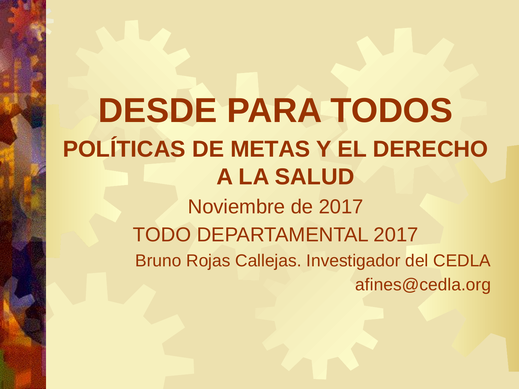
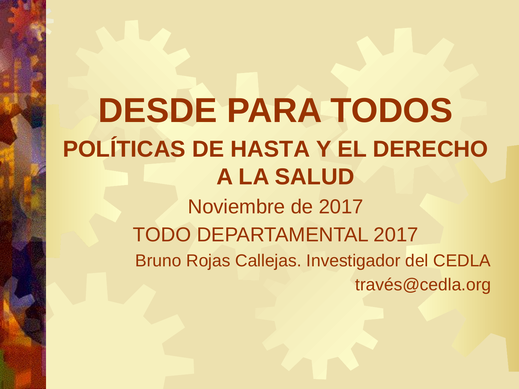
METAS: METAS -> HASTA
afines@cedla.org: afines@cedla.org -> través@cedla.org
